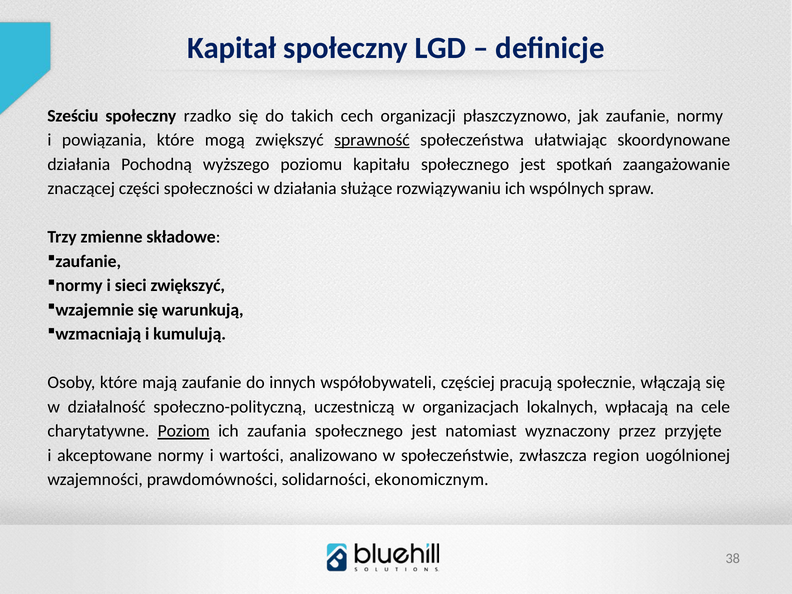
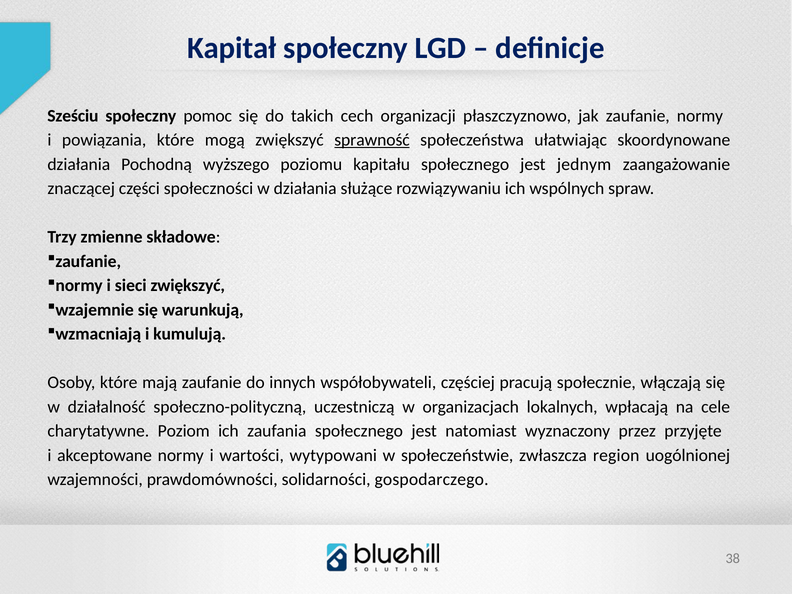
rzadko: rzadko -> pomoc
spotkań: spotkań -> jednym
Poziom underline: present -> none
analizowano: analizowano -> wytypowani
ekonomicznym: ekonomicznym -> gospodarczego
